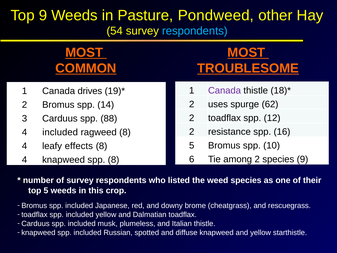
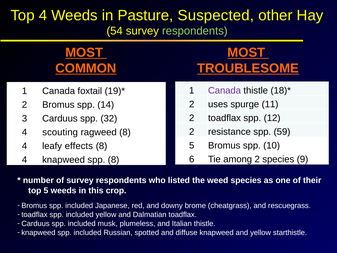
Top 9: 9 -> 4
Pondweed: Pondweed -> Suspected
respondents at (195, 31) colour: light blue -> light green
drives: drives -> foxtail
62: 62 -> 11
88: 88 -> 32
16: 16 -> 59
4 included: included -> scouting
